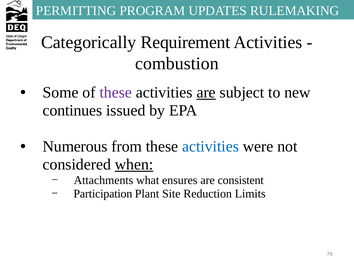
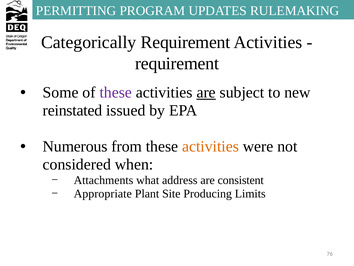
combustion at (177, 63): combustion -> requirement
continues: continues -> reinstated
activities at (210, 146) colour: blue -> orange
when underline: present -> none
ensures: ensures -> address
Participation: Participation -> Appropriate
Reduction: Reduction -> Producing
